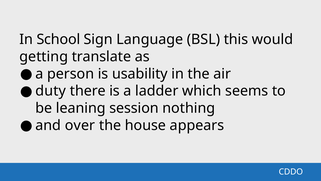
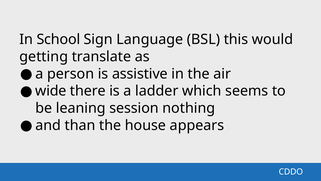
usability: usability -> assistive
duty: duty -> wide
over: over -> than
